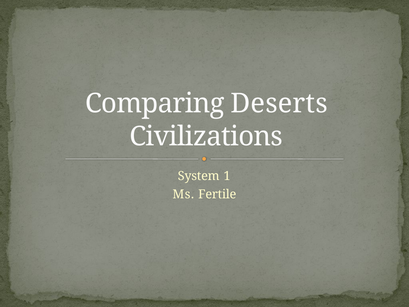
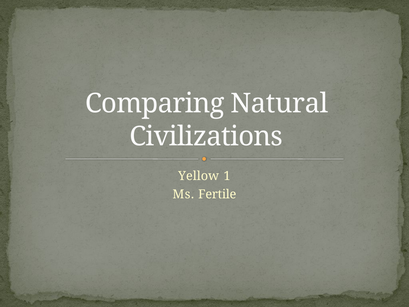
Deserts: Deserts -> Natural
System: System -> Yellow
